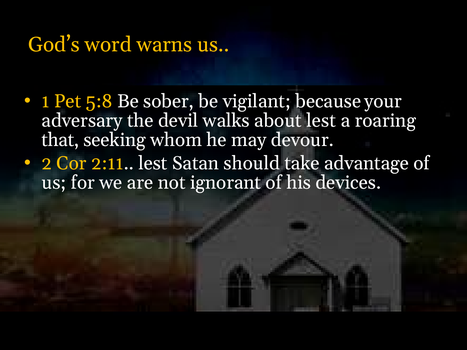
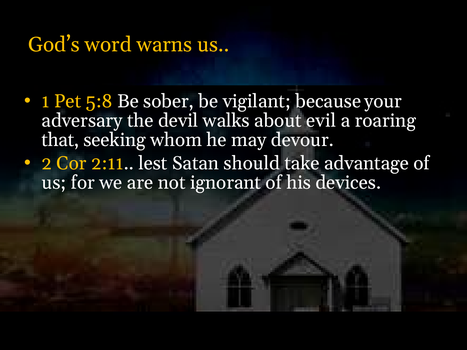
about lest: lest -> evil
